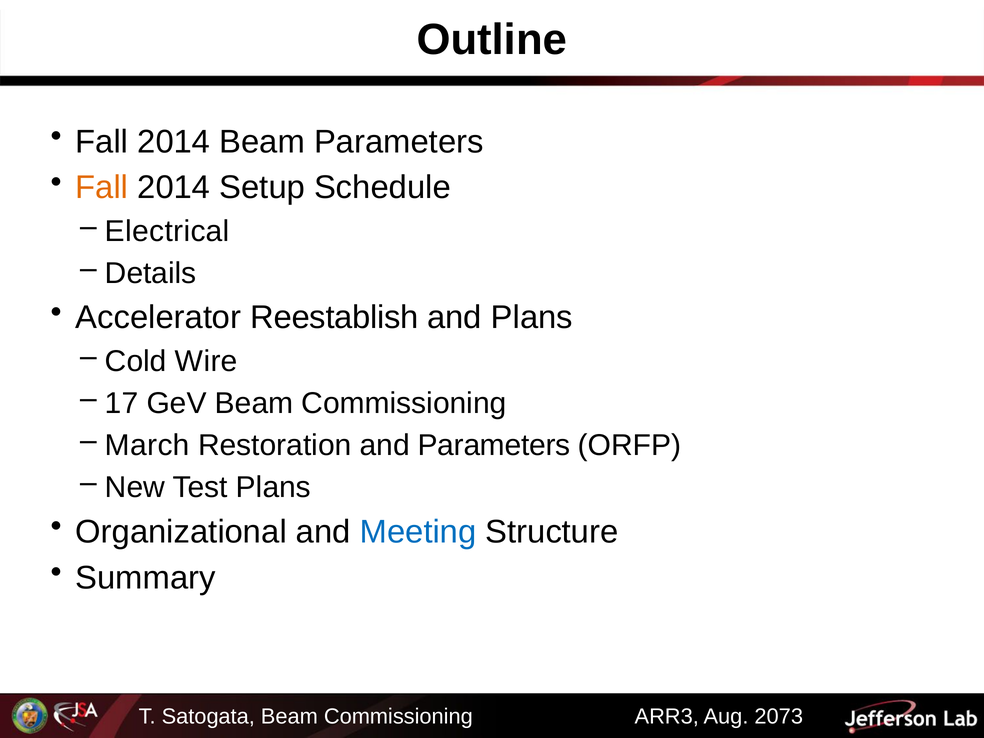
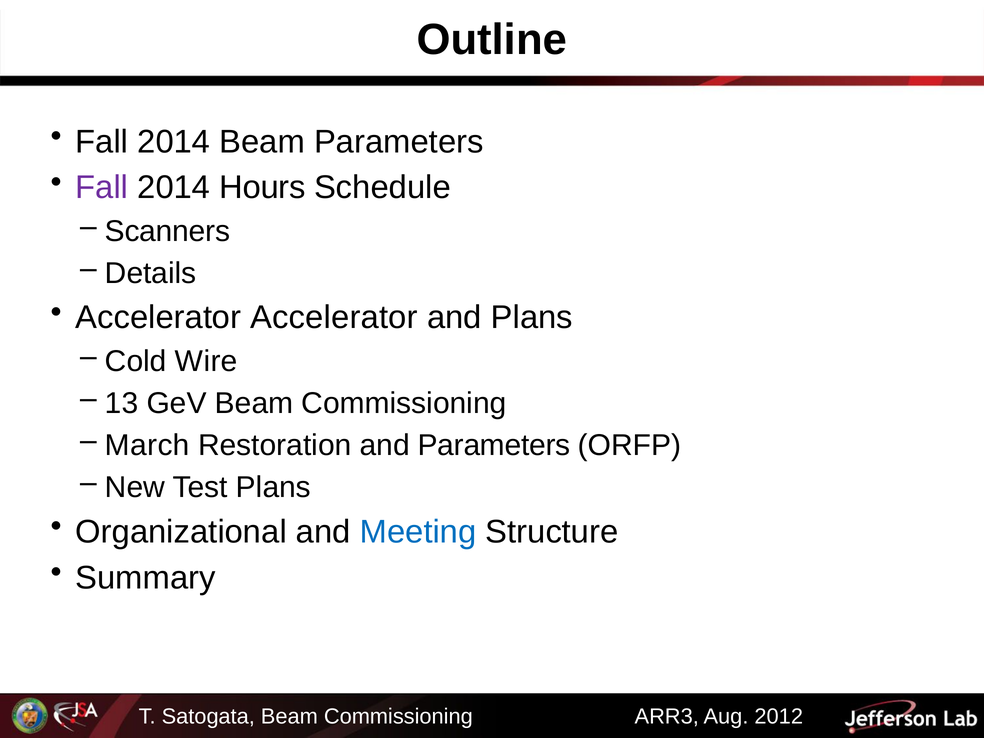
Fall at (102, 188) colour: orange -> purple
Setup: Setup -> Hours
Electrical: Electrical -> Scanners
Accelerator Reestablish: Reestablish -> Accelerator
17: 17 -> 13
2073: 2073 -> 2012
